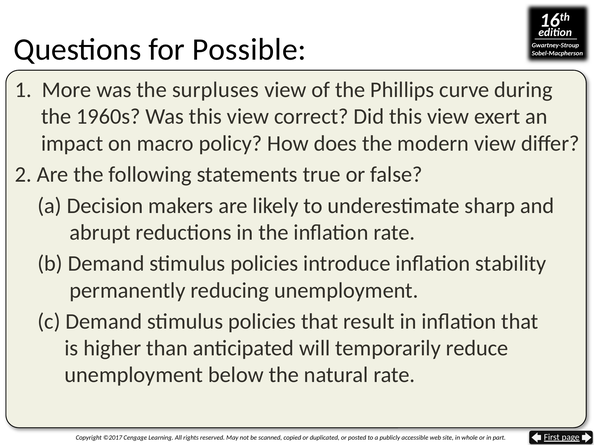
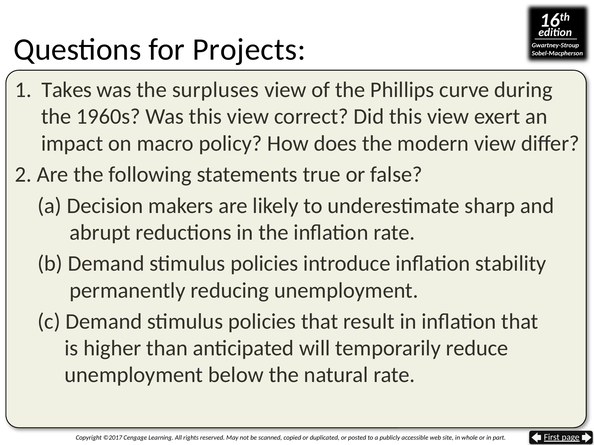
Possible: Possible -> Projects
More: More -> Takes
